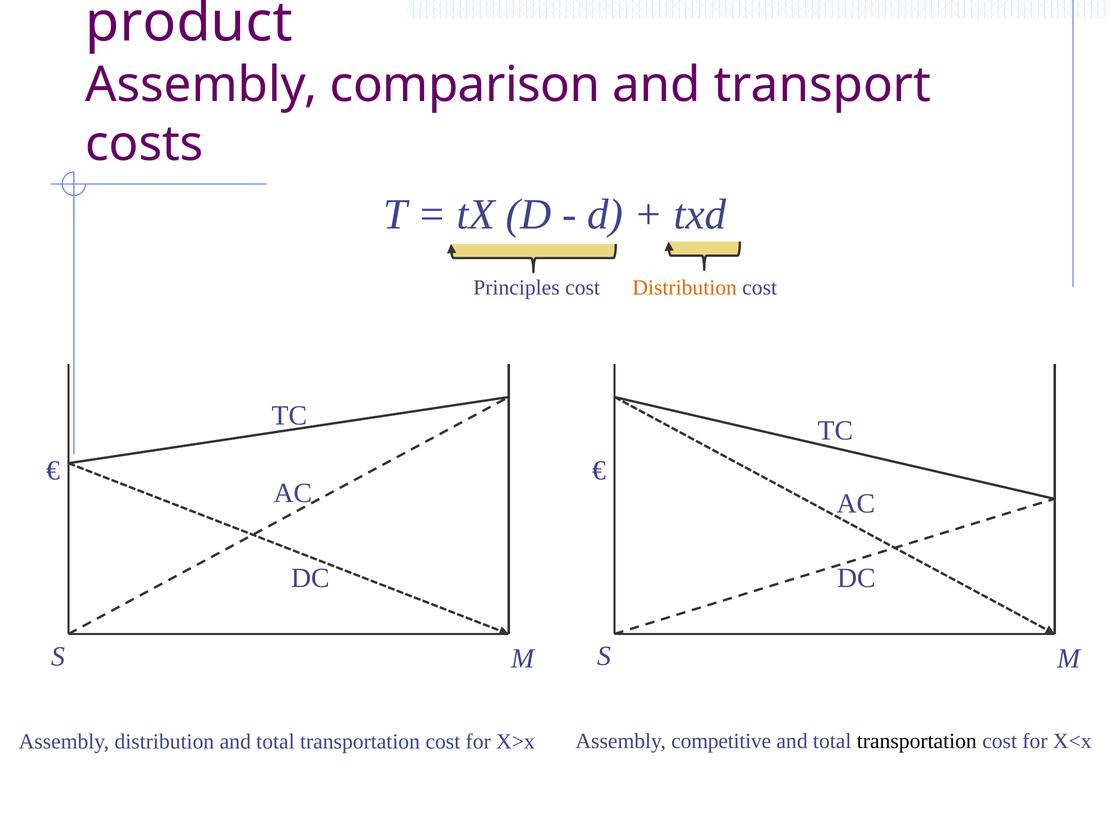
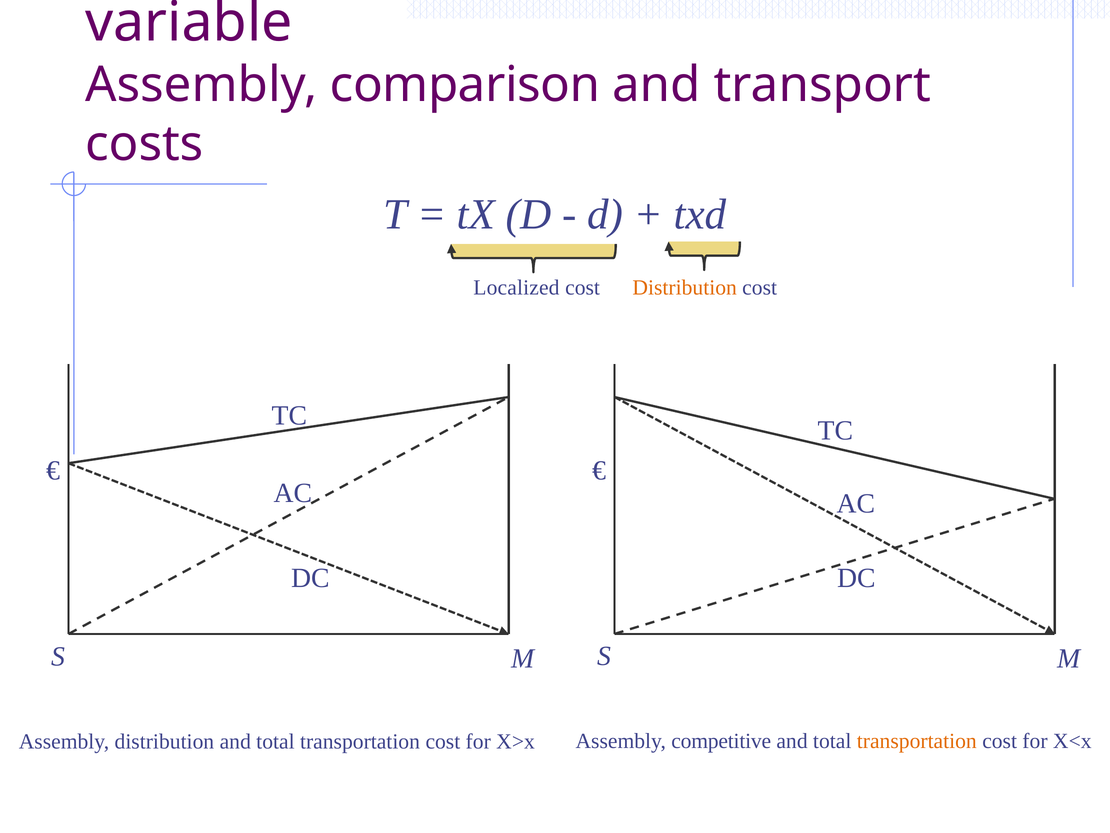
product: product -> variable
Principles: Principles -> Localized
transportation at (917, 741) colour: black -> orange
